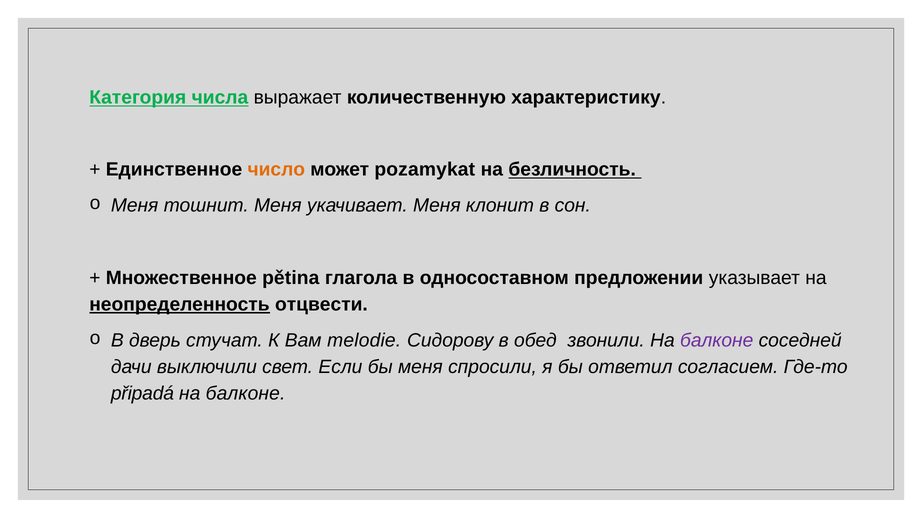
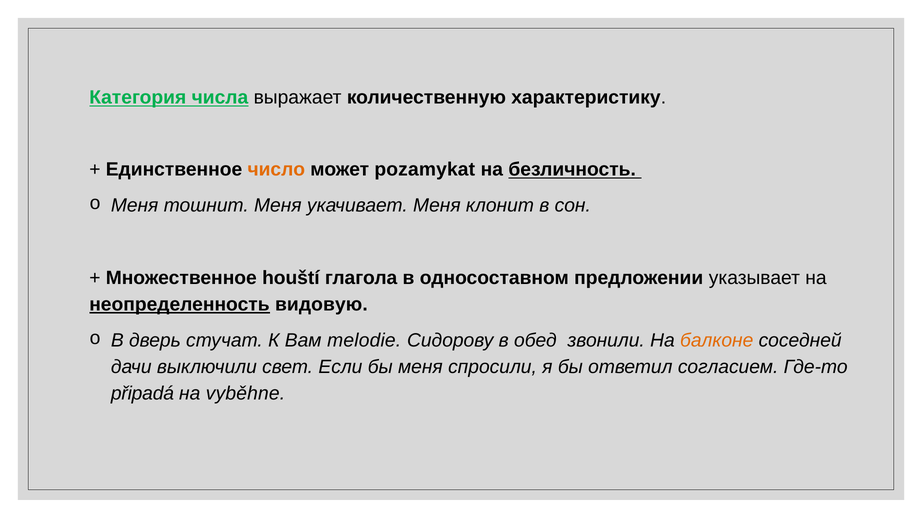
pětina: pětina -> houští
отцвести: отцвести -> видовую
балконе at (717, 341) colour: purple -> orange
балконе at (246, 394): балконе -> vyběhne
